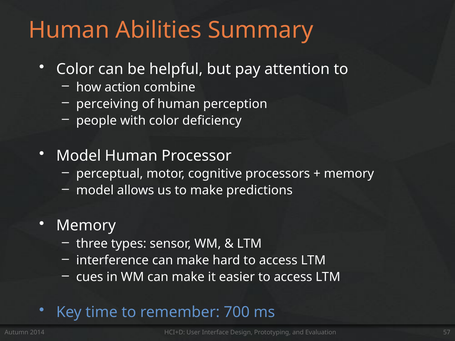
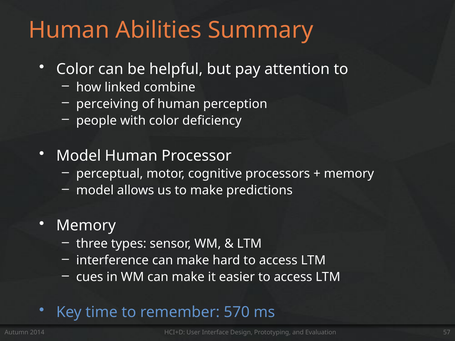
action: action -> linked
700: 700 -> 570
